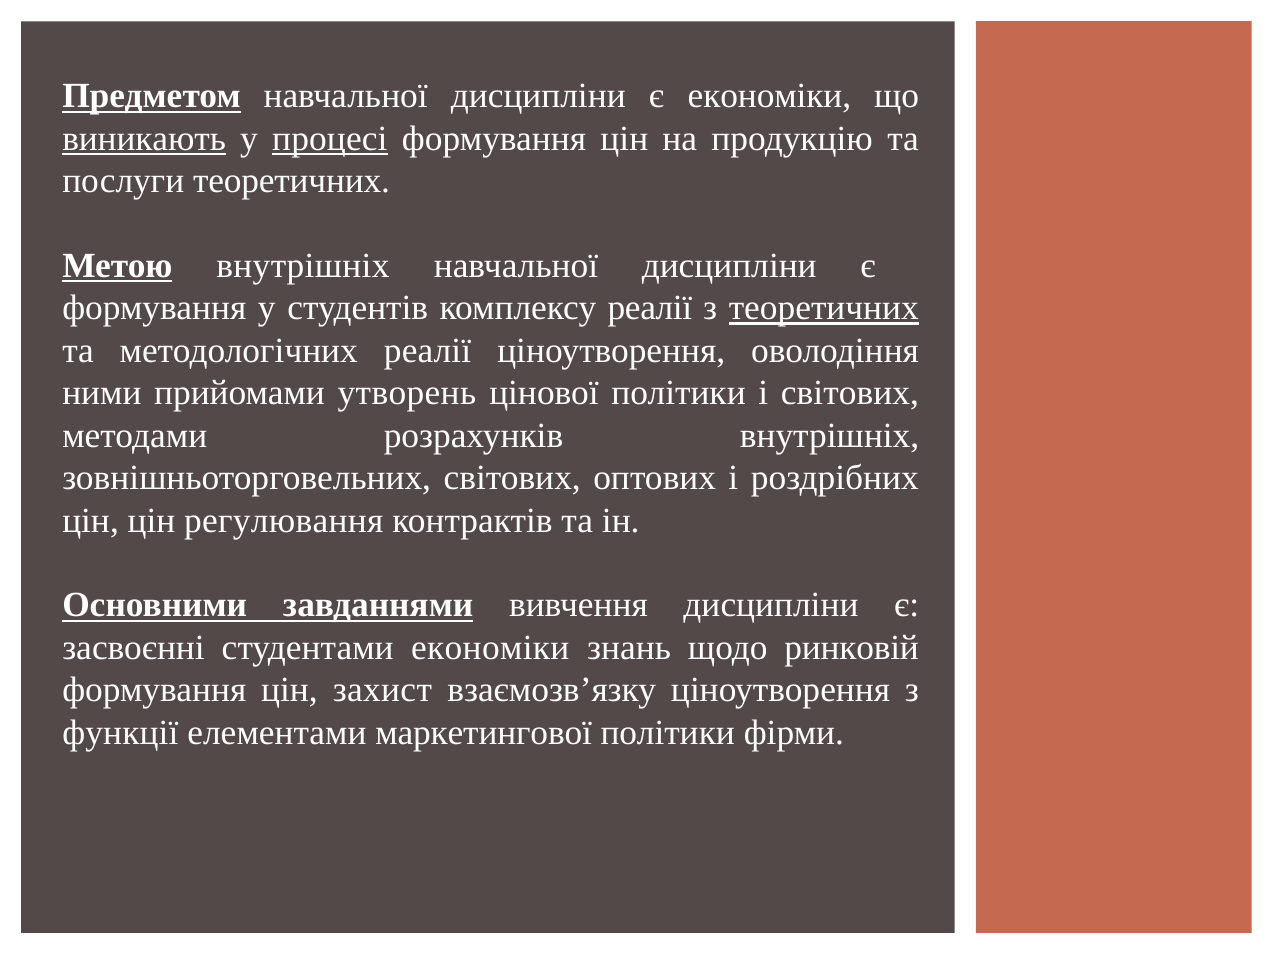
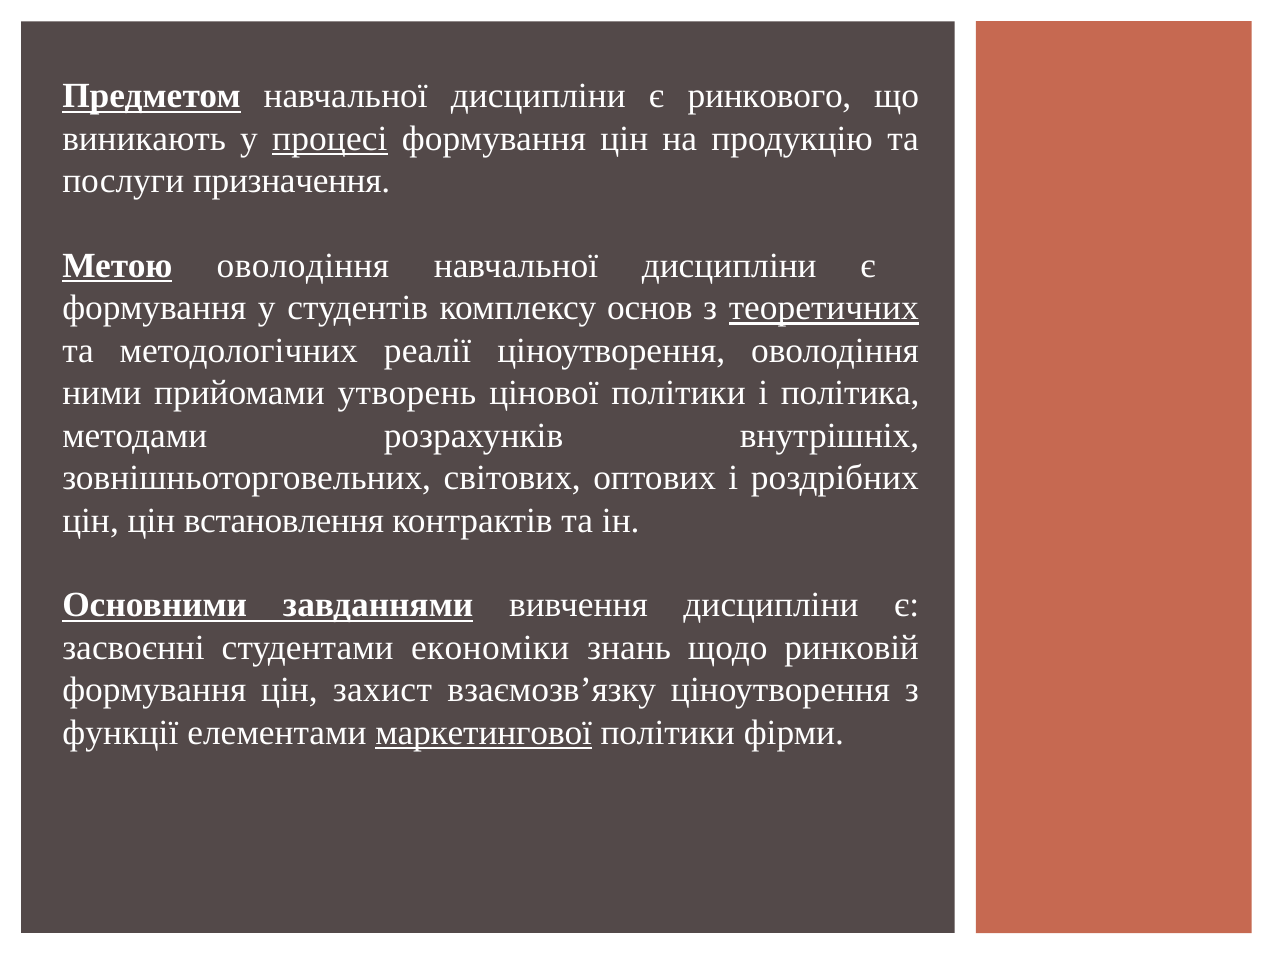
є економіки: економіки -> ринкового
виникають underline: present -> none
послуги теоретичних: теоретичних -> призначення
Метою внутрішніх: внутрішніх -> оволодіння
комплексу реалії: реалії -> основ
і світових: світових -> політика
регулювання: регулювання -> встановлення
маркетингової underline: none -> present
